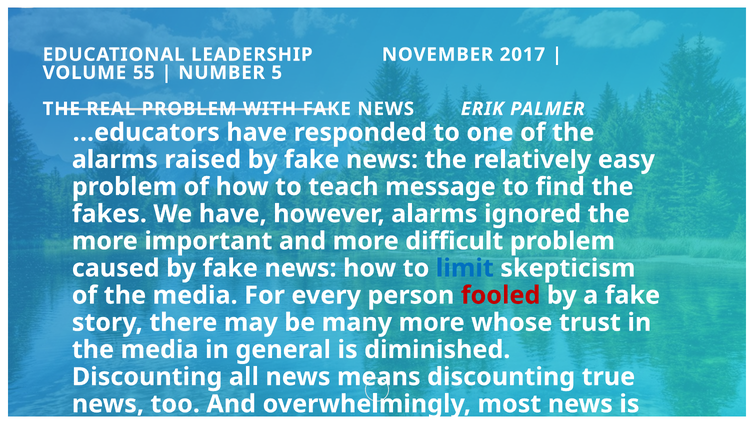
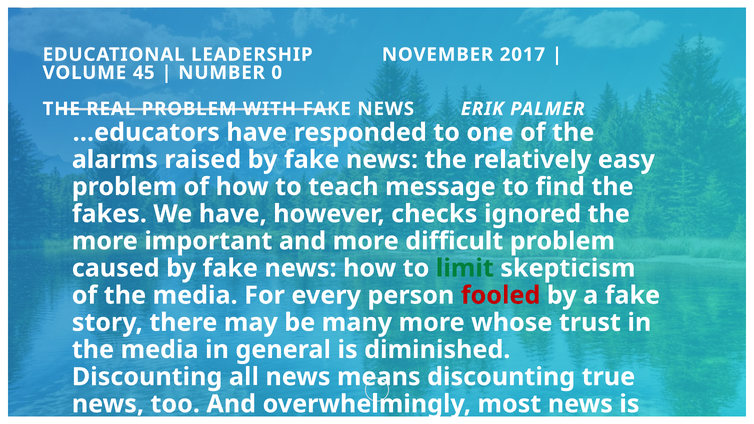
55: 55 -> 45
5: 5 -> 0
however alarms: alarms -> checks
limit colour: blue -> green
